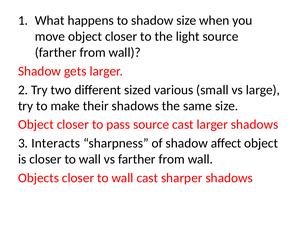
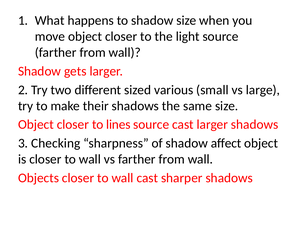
pass: pass -> lines
Interacts: Interacts -> Checking
